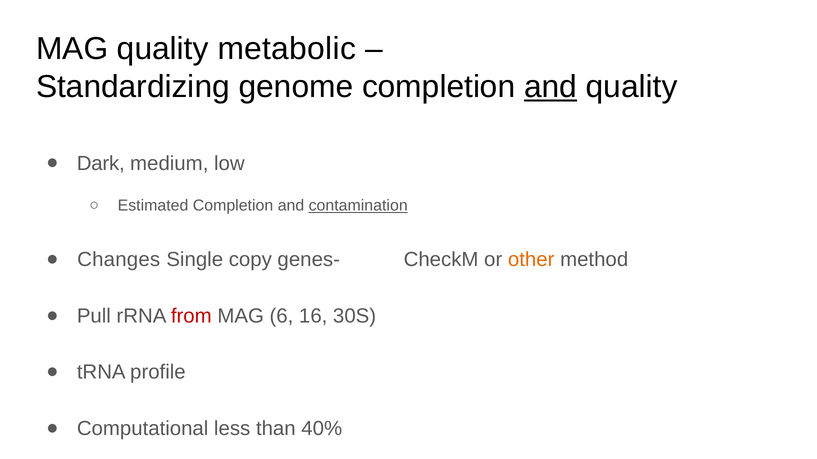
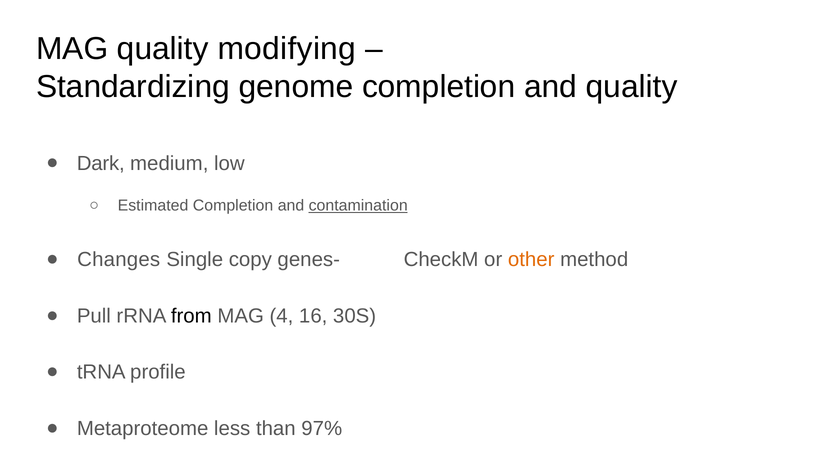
metabolic: metabolic -> modifying
and at (551, 87) underline: present -> none
from colour: red -> black
6: 6 -> 4
Computational: Computational -> Metaproteome
40%: 40% -> 97%
